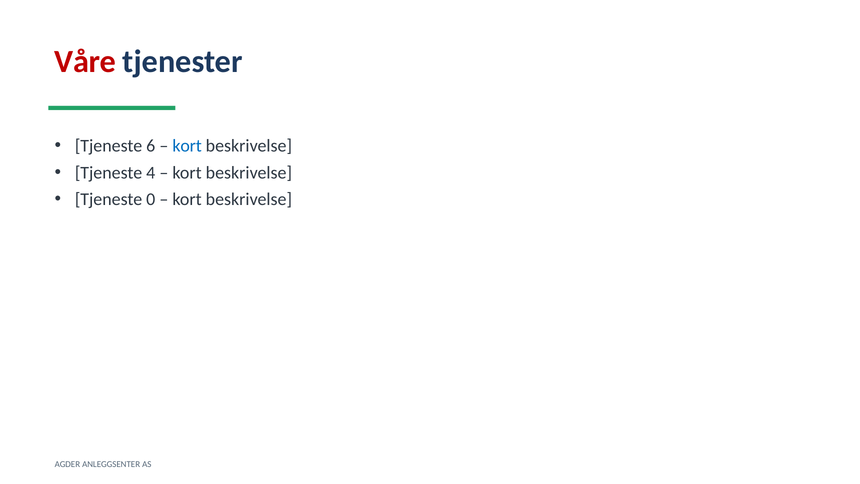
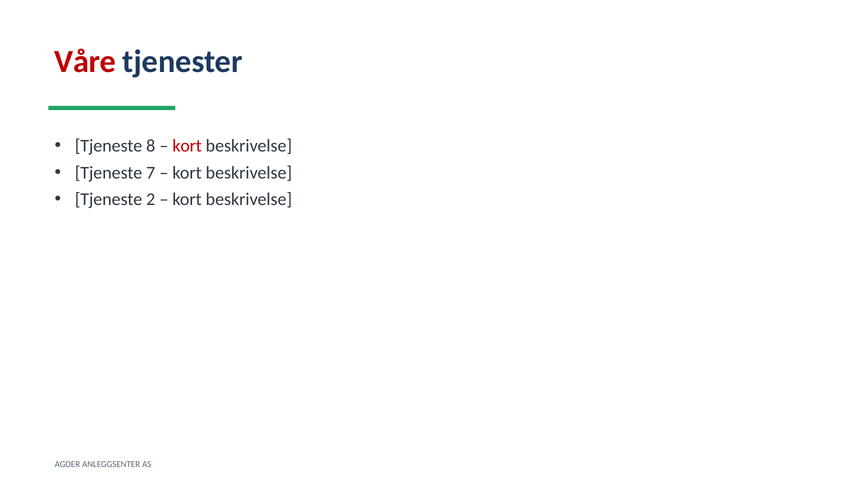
6: 6 -> 8
kort at (187, 146) colour: blue -> red
4: 4 -> 7
0: 0 -> 2
